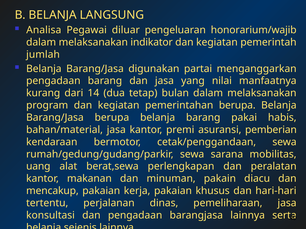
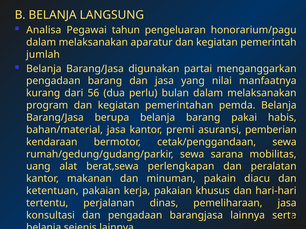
diluar: diluar -> tahun
honorarium/wajib: honorarium/wajib -> honorarium/pagu
indikator: indikator -> aparatur
14: 14 -> 56
tetap: tetap -> perlu
pemerintahan berupa: berupa -> pemda
mencakup: mencakup -> ketentuan
